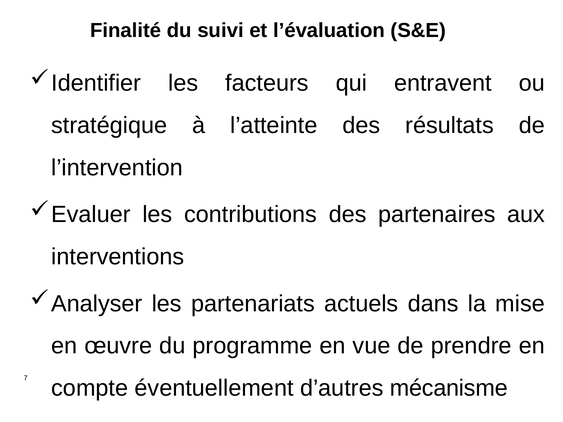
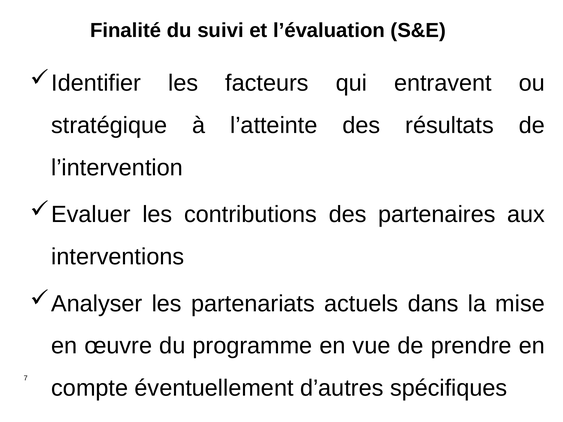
mécanisme: mécanisme -> spécifiques
